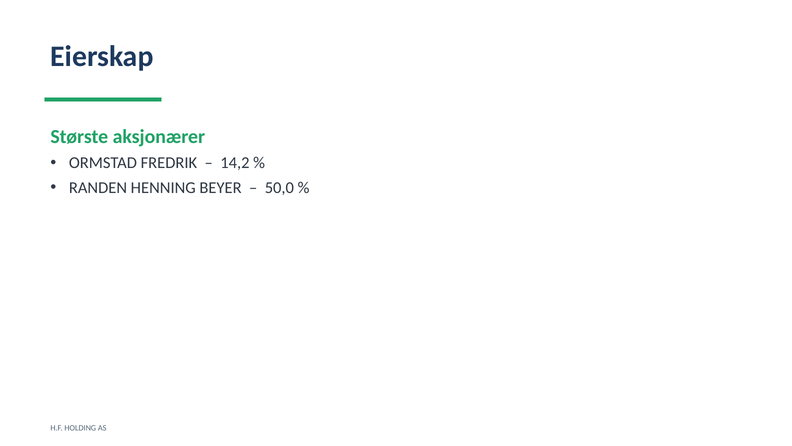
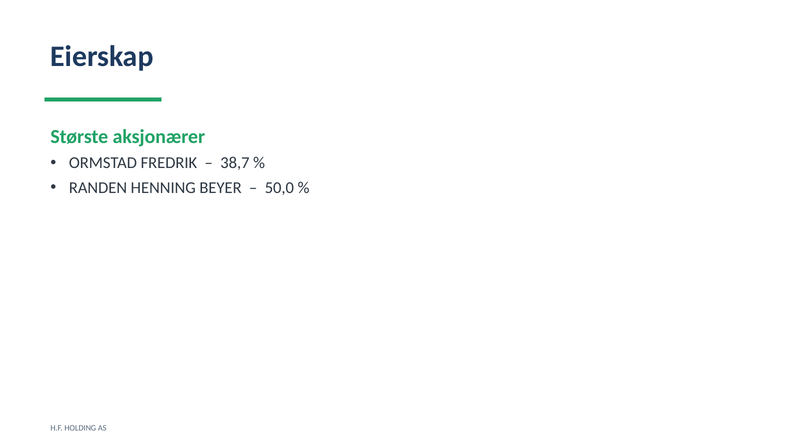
14,2: 14,2 -> 38,7
